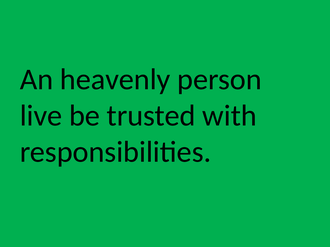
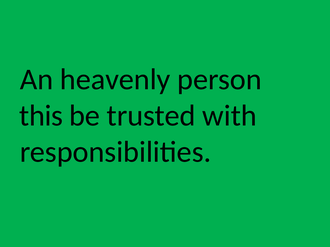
live: live -> this
